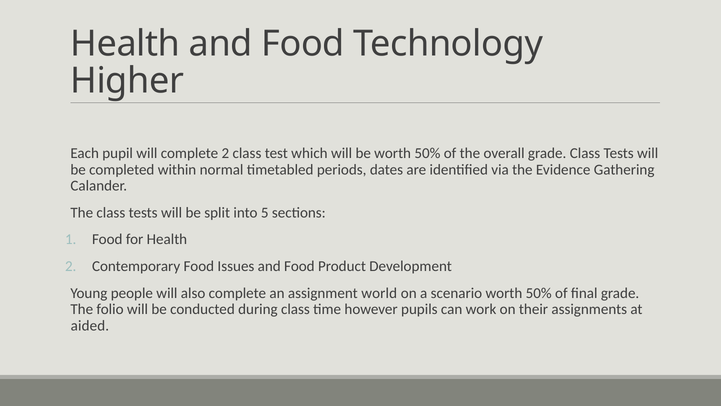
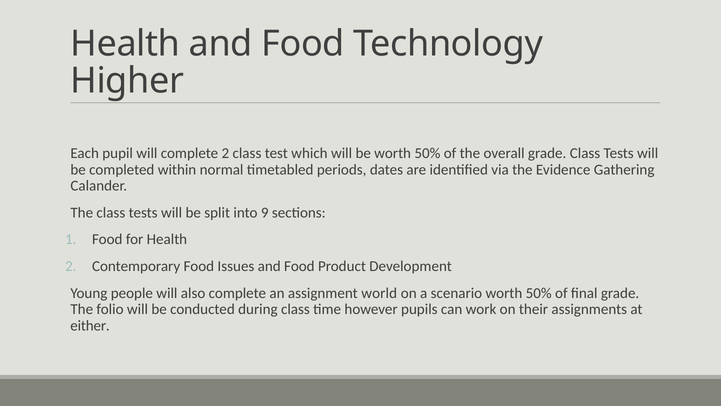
5: 5 -> 9
aided: aided -> either
